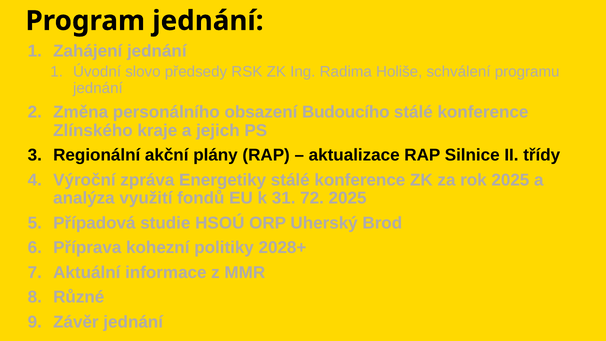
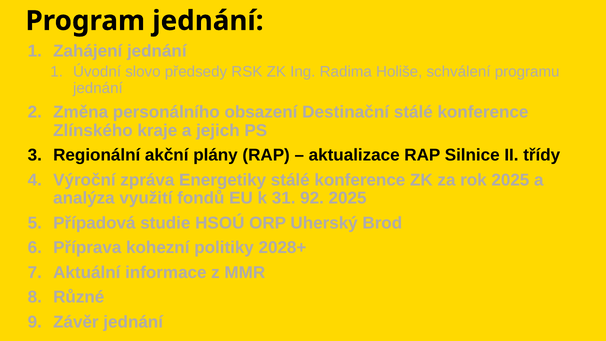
Budoucího: Budoucího -> Destinační
72: 72 -> 92
